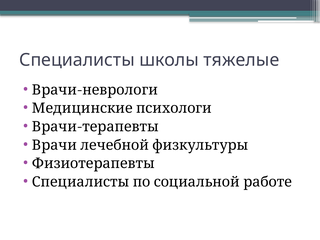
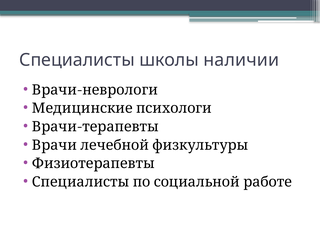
тяжелые: тяжелые -> наличии
